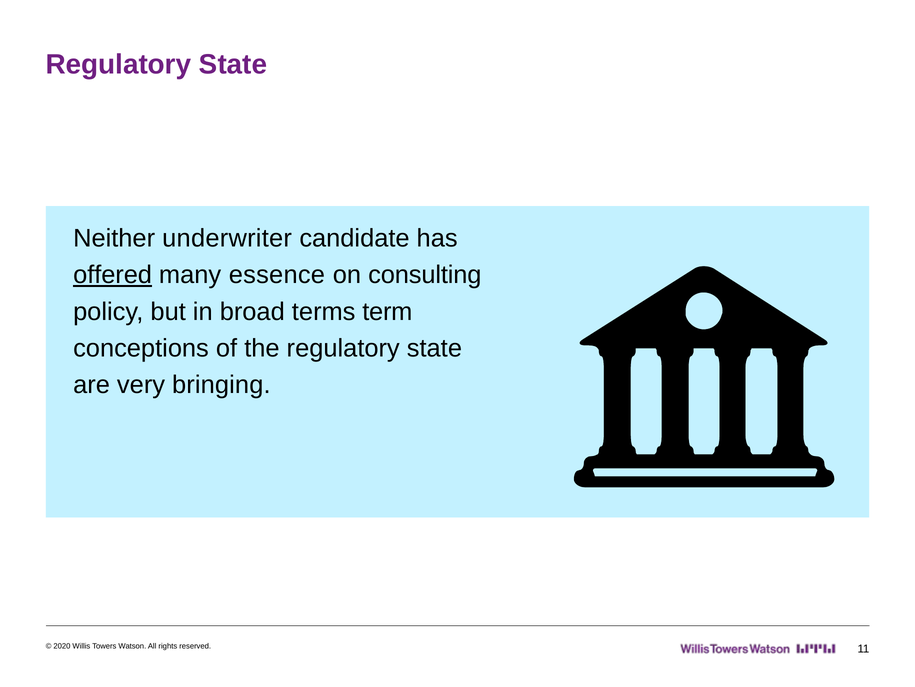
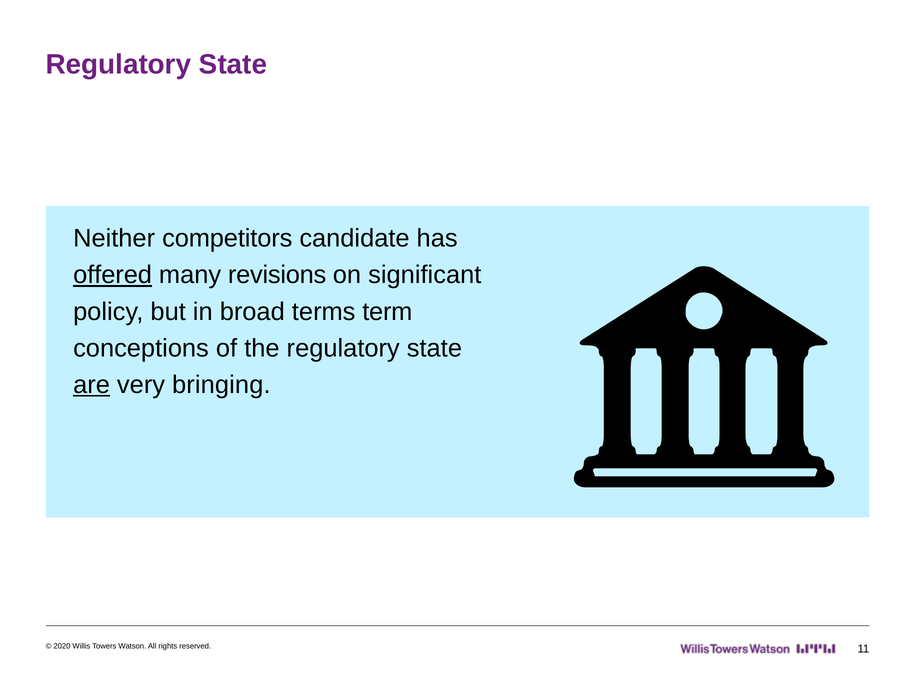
underwriter: underwriter -> competitors
essence: essence -> revisions
consulting: consulting -> significant
are underline: none -> present
